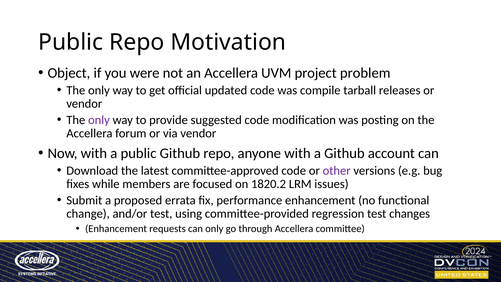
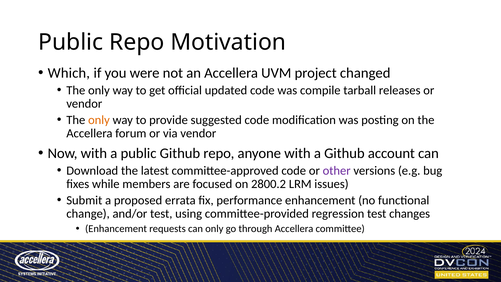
Object: Object -> Which
problem: problem -> changed
only at (99, 120) colour: purple -> orange
1820.2: 1820.2 -> 2800.2
